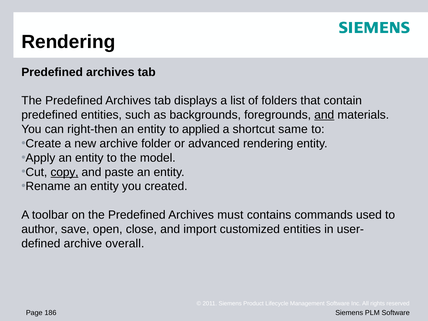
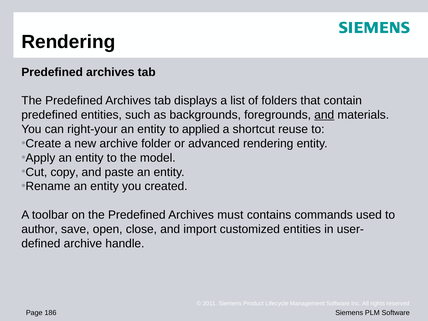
right-then: right-then -> right-your
same: same -> reuse
copy underline: present -> none
overall: overall -> handle
